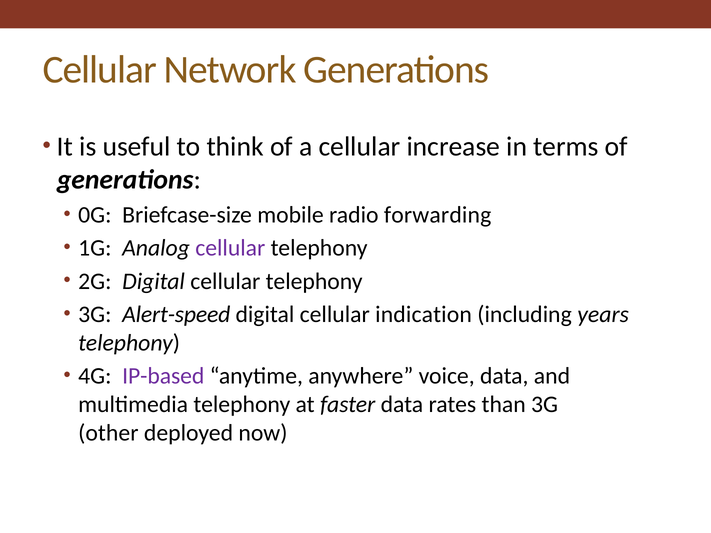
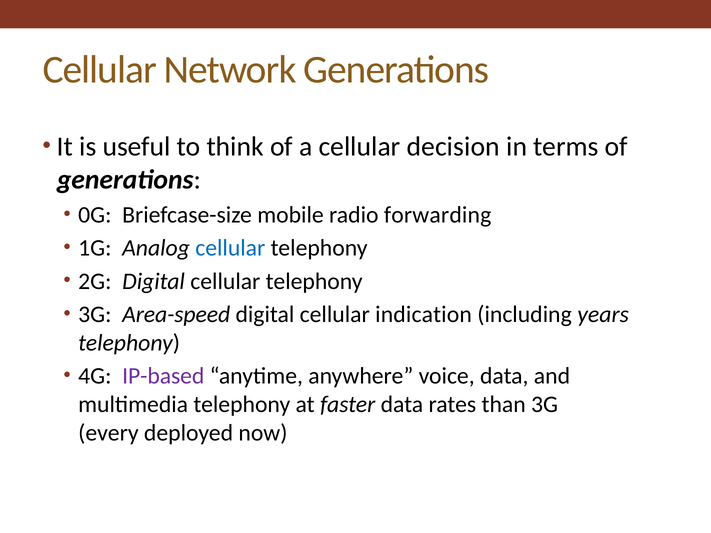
increase: increase -> decision
cellular at (230, 248) colour: purple -> blue
Alert-speed: Alert-speed -> Area-speed
other: other -> every
